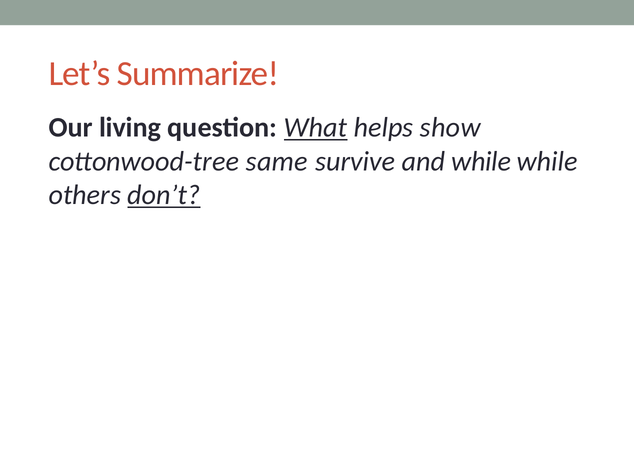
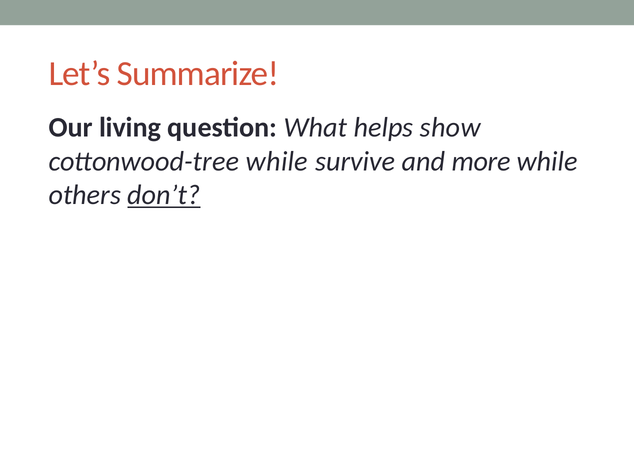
What underline: present -> none
cottonwood-tree same: same -> while
and while: while -> more
